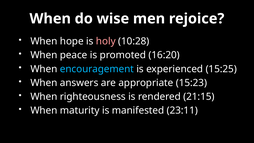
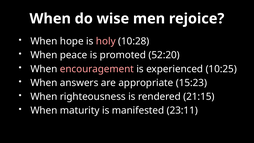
16:20: 16:20 -> 52:20
encouragement colour: light blue -> pink
15:25: 15:25 -> 10:25
